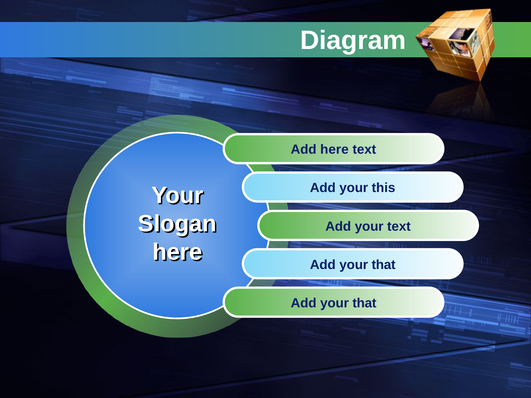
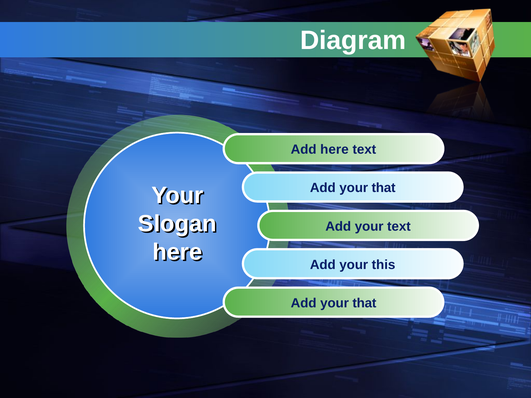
this at (384, 188): this -> that
that at (384, 265): that -> this
